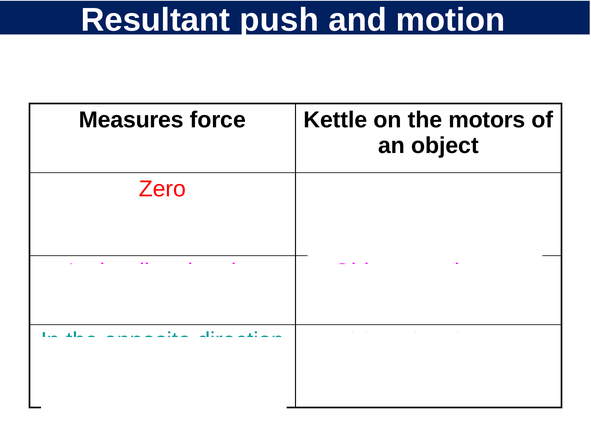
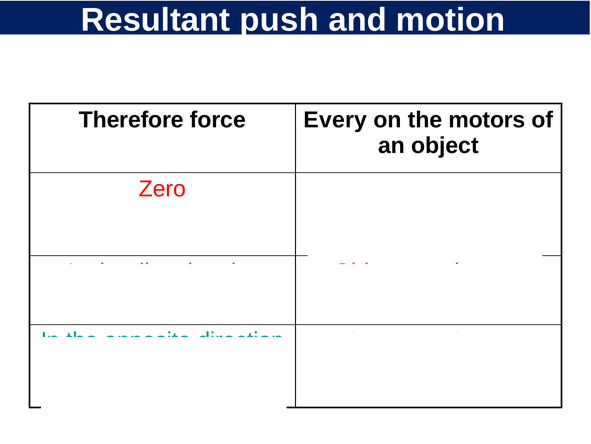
Measures: Measures -> Therefore
Kettle: Kettle -> Every
